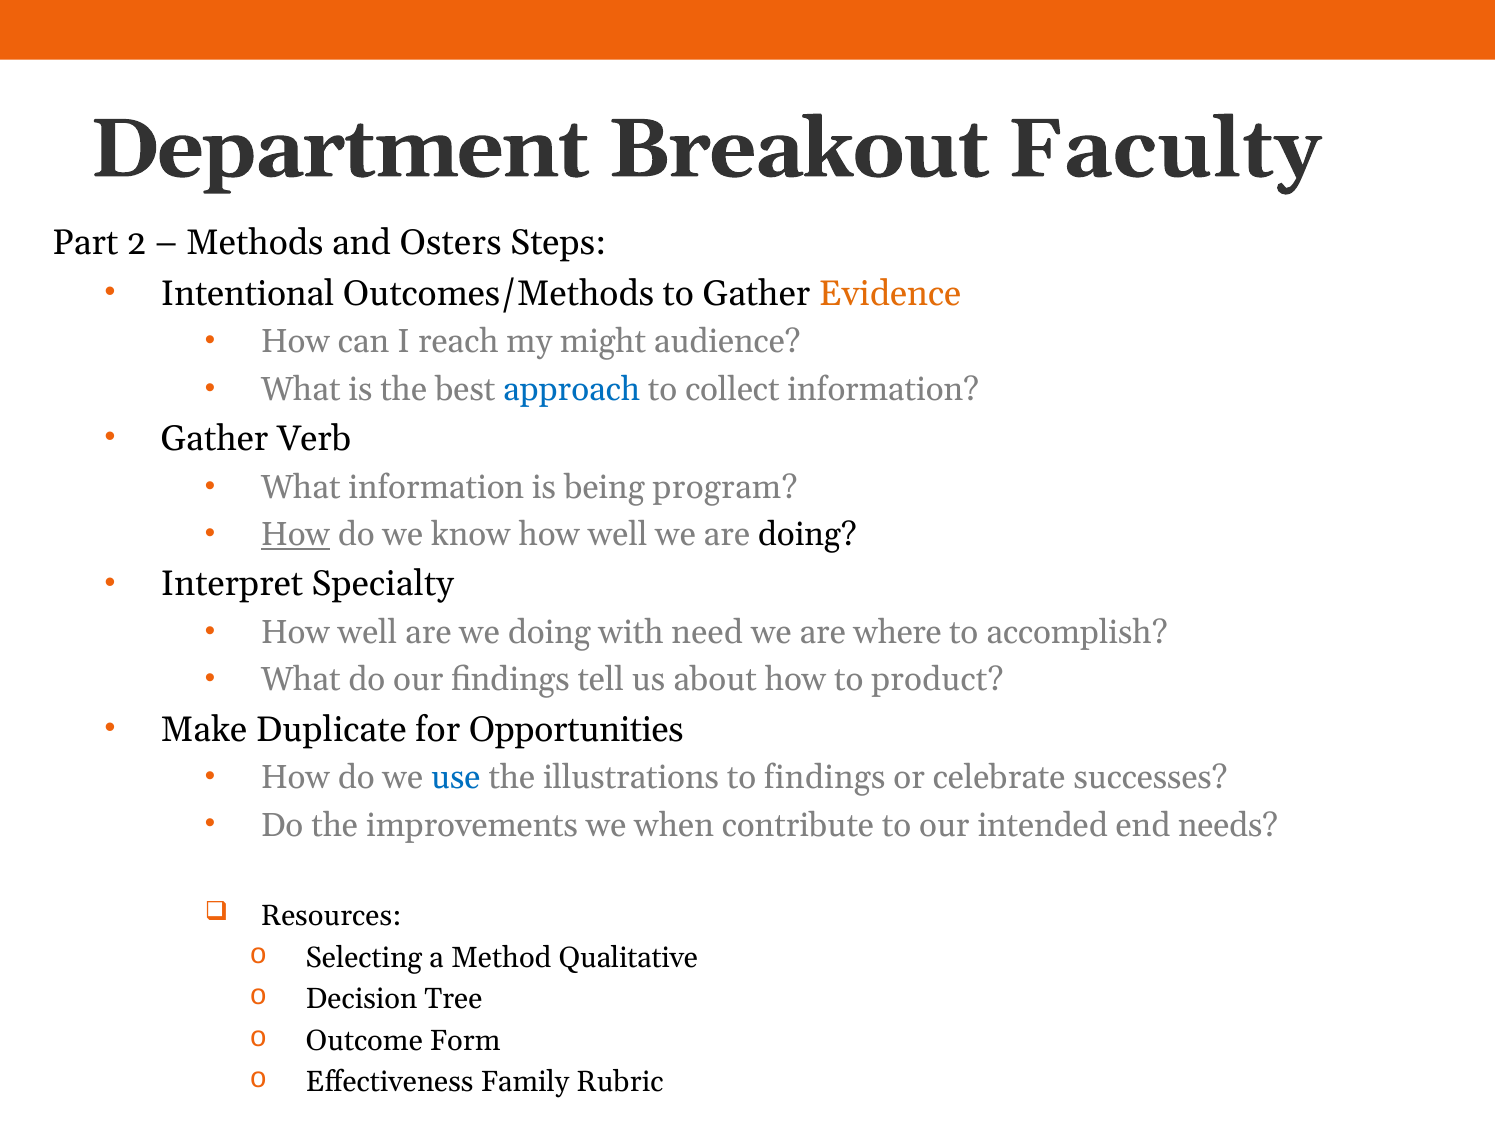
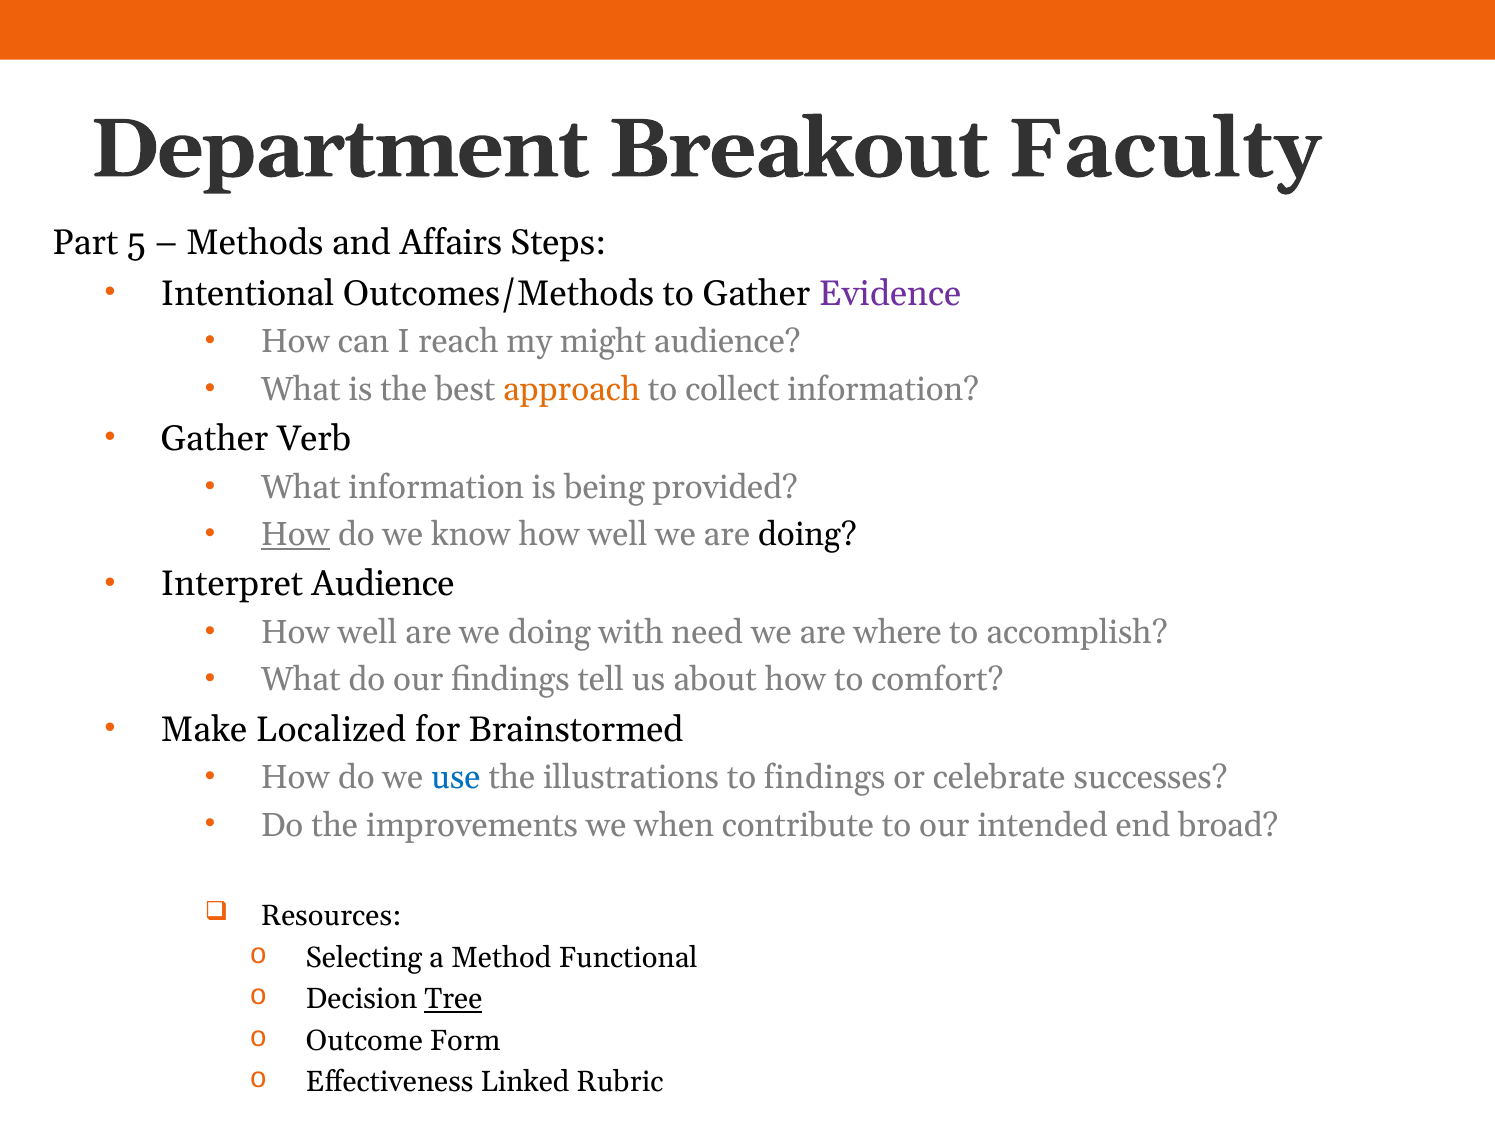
2: 2 -> 5
Osters: Osters -> Affairs
Evidence colour: orange -> purple
approach colour: blue -> orange
program: program -> provided
Interpret Specialty: Specialty -> Audience
product: product -> comfort
Duplicate: Duplicate -> Localized
Opportunities: Opportunities -> Brainstormed
needs: needs -> broad
Qualitative: Qualitative -> Functional
Tree underline: none -> present
Family: Family -> Linked
